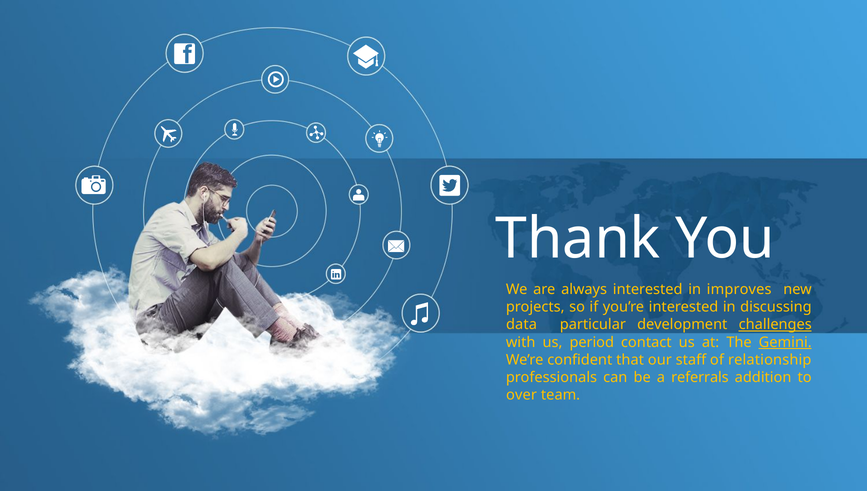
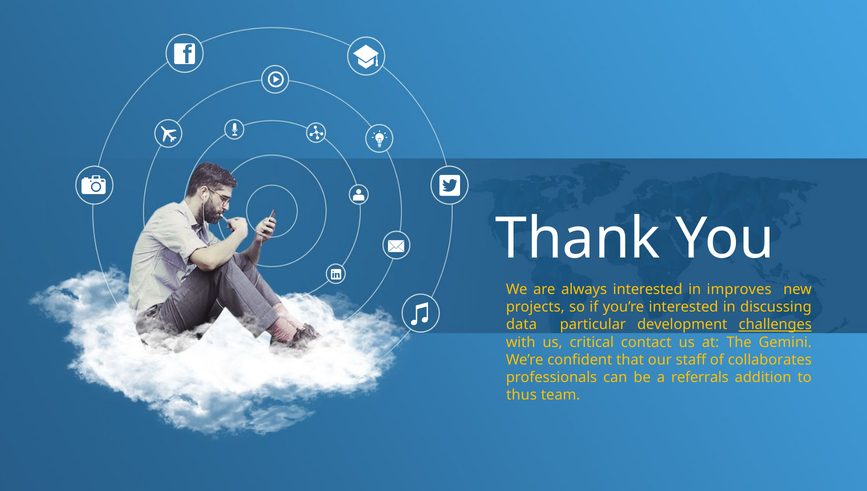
period: period -> critical
Gemini underline: present -> none
relationship: relationship -> collaborates
over: over -> thus
